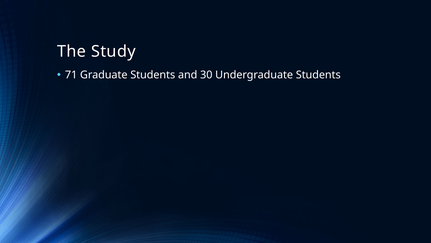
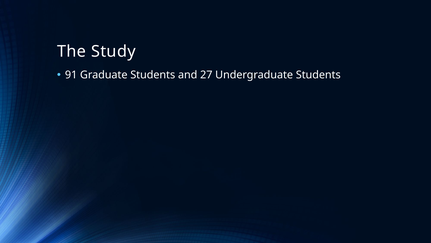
71: 71 -> 91
30: 30 -> 27
